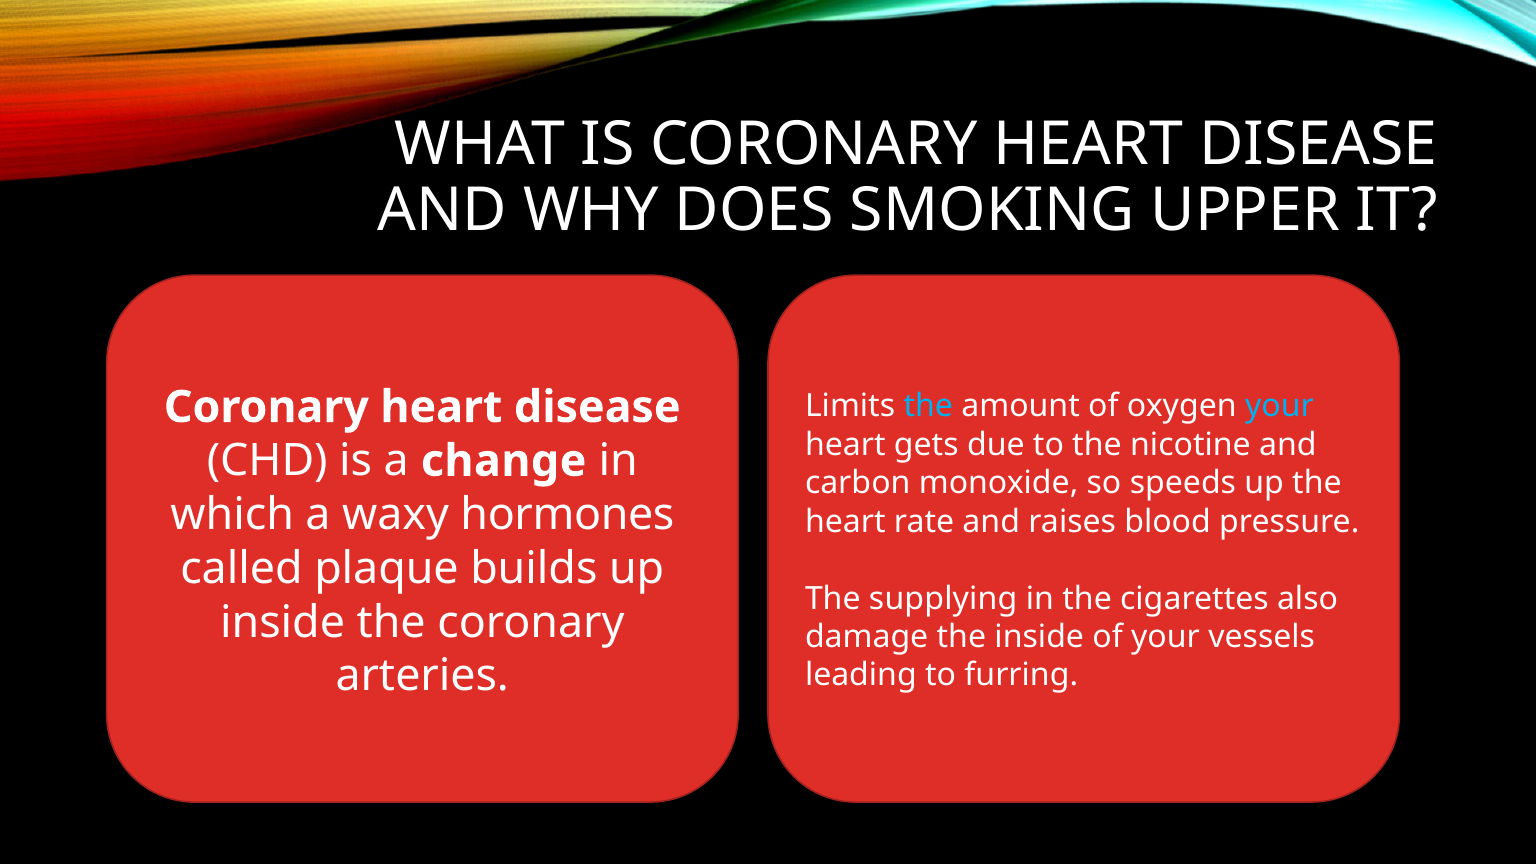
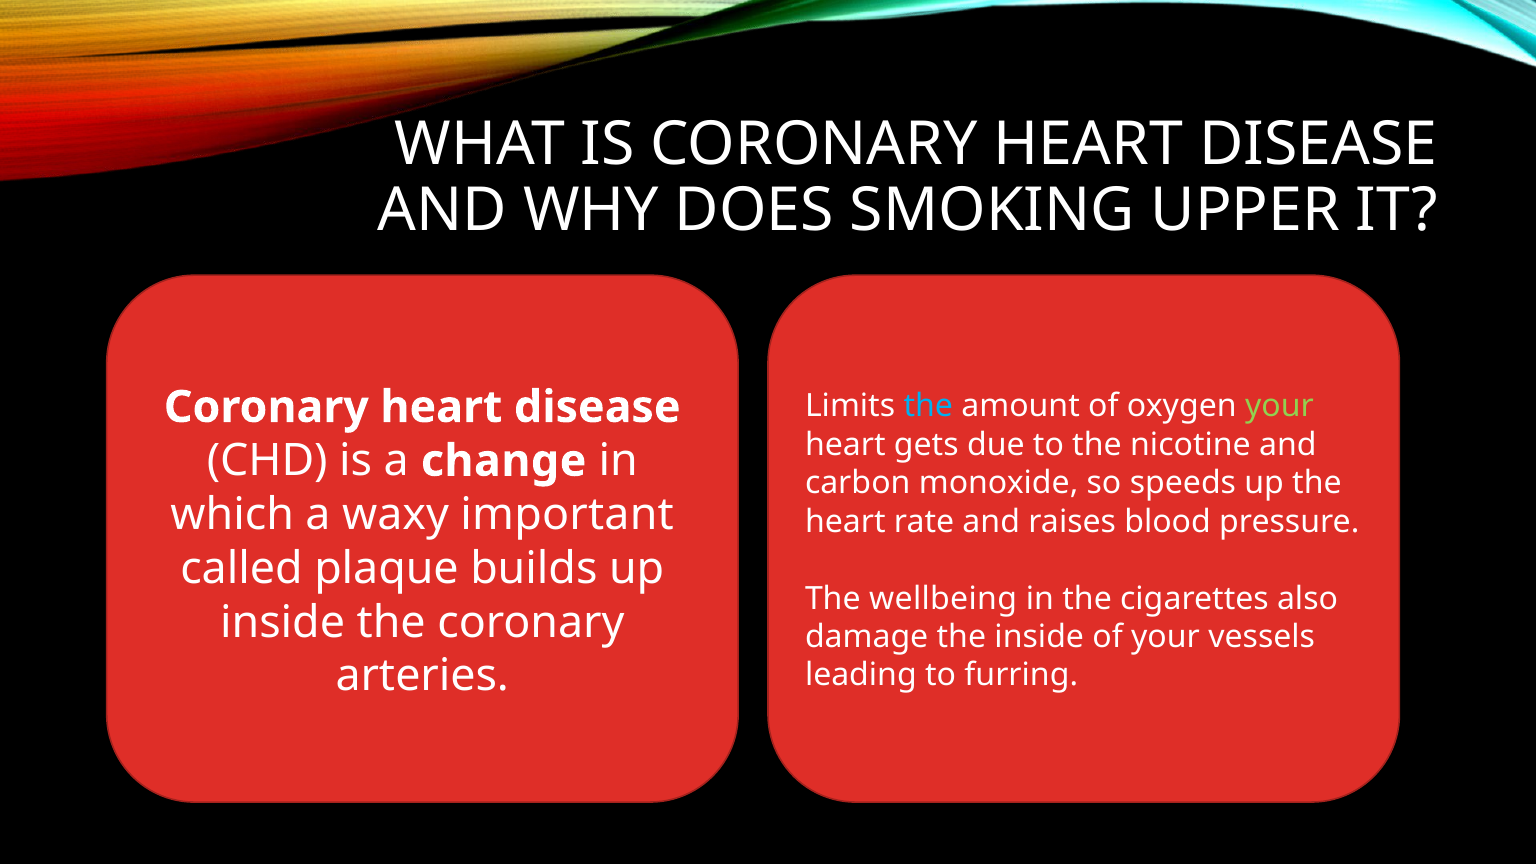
your at (1279, 406) colour: light blue -> light green
hormones: hormones -> important
supplying: supplying -> wellbeing
